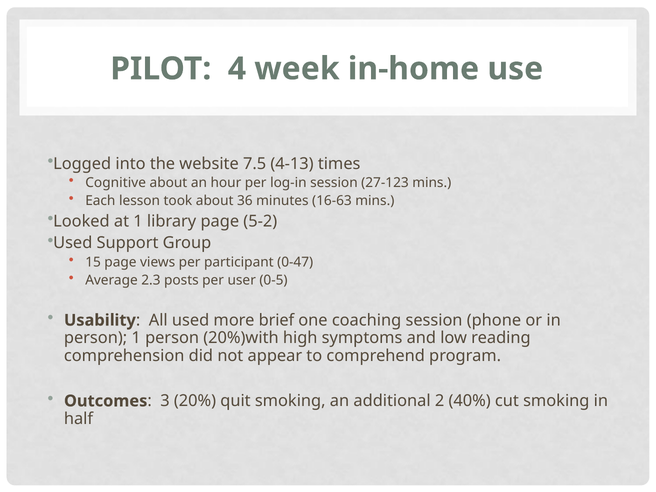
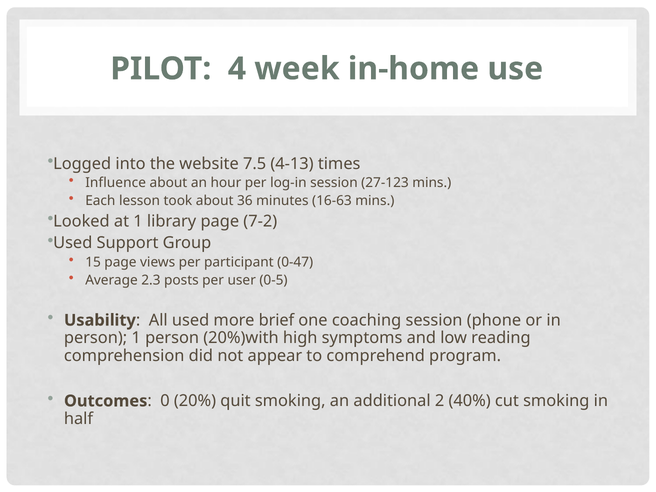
Cognitive: Cognitive -> Influence
5-2: 5-2 -> 7-2
3: 3 -> 0
